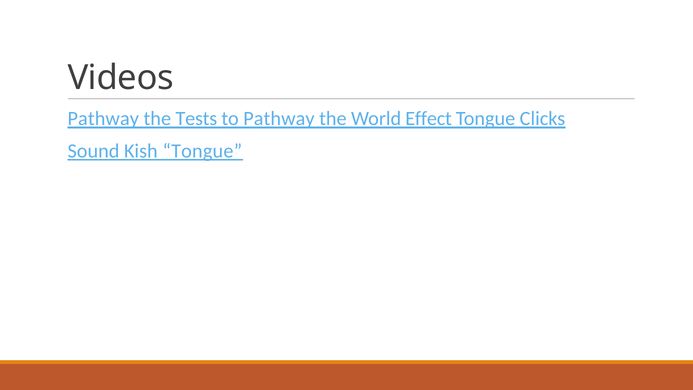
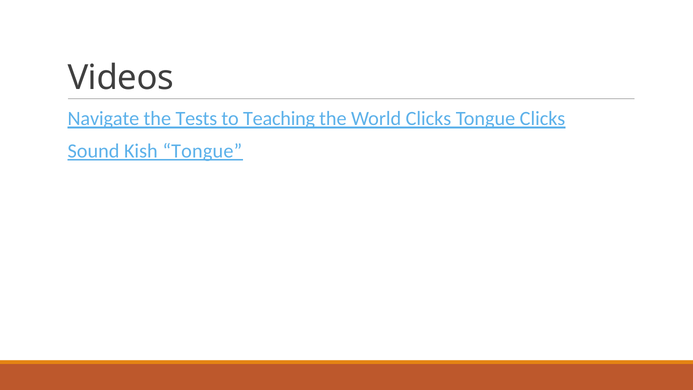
Pathway at (103, 119): Pathway -> Navigate
to Pathway: Pathway -> Teaching
World Effect: Effect -> Clicks
